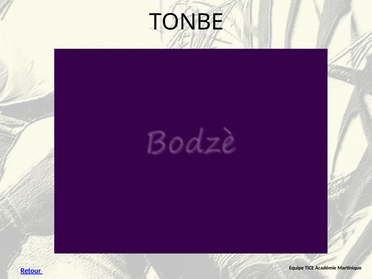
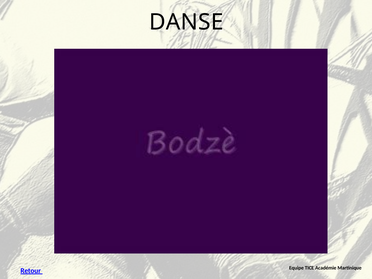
TONBE: TONBE -> DANSE
